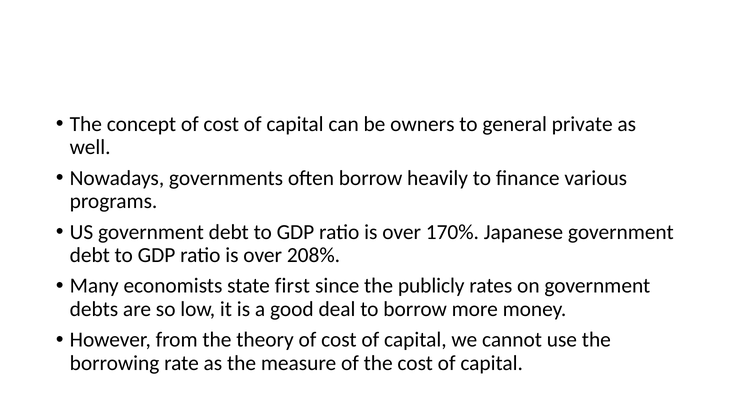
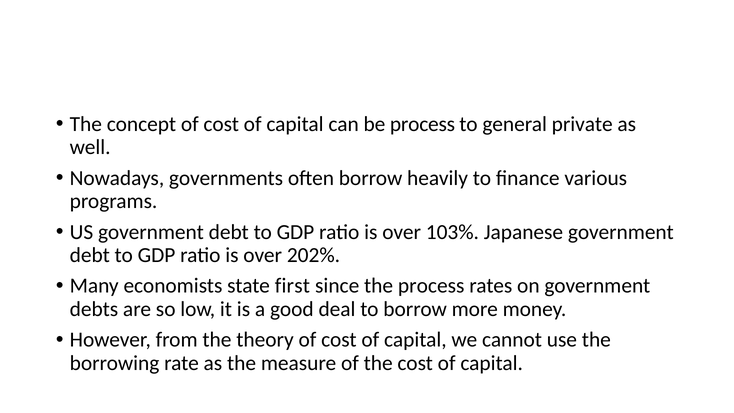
be owners: owners -> process
170%: 170% -> 103%
208%: 208% -> 202%
the publicly: publicly -> process
